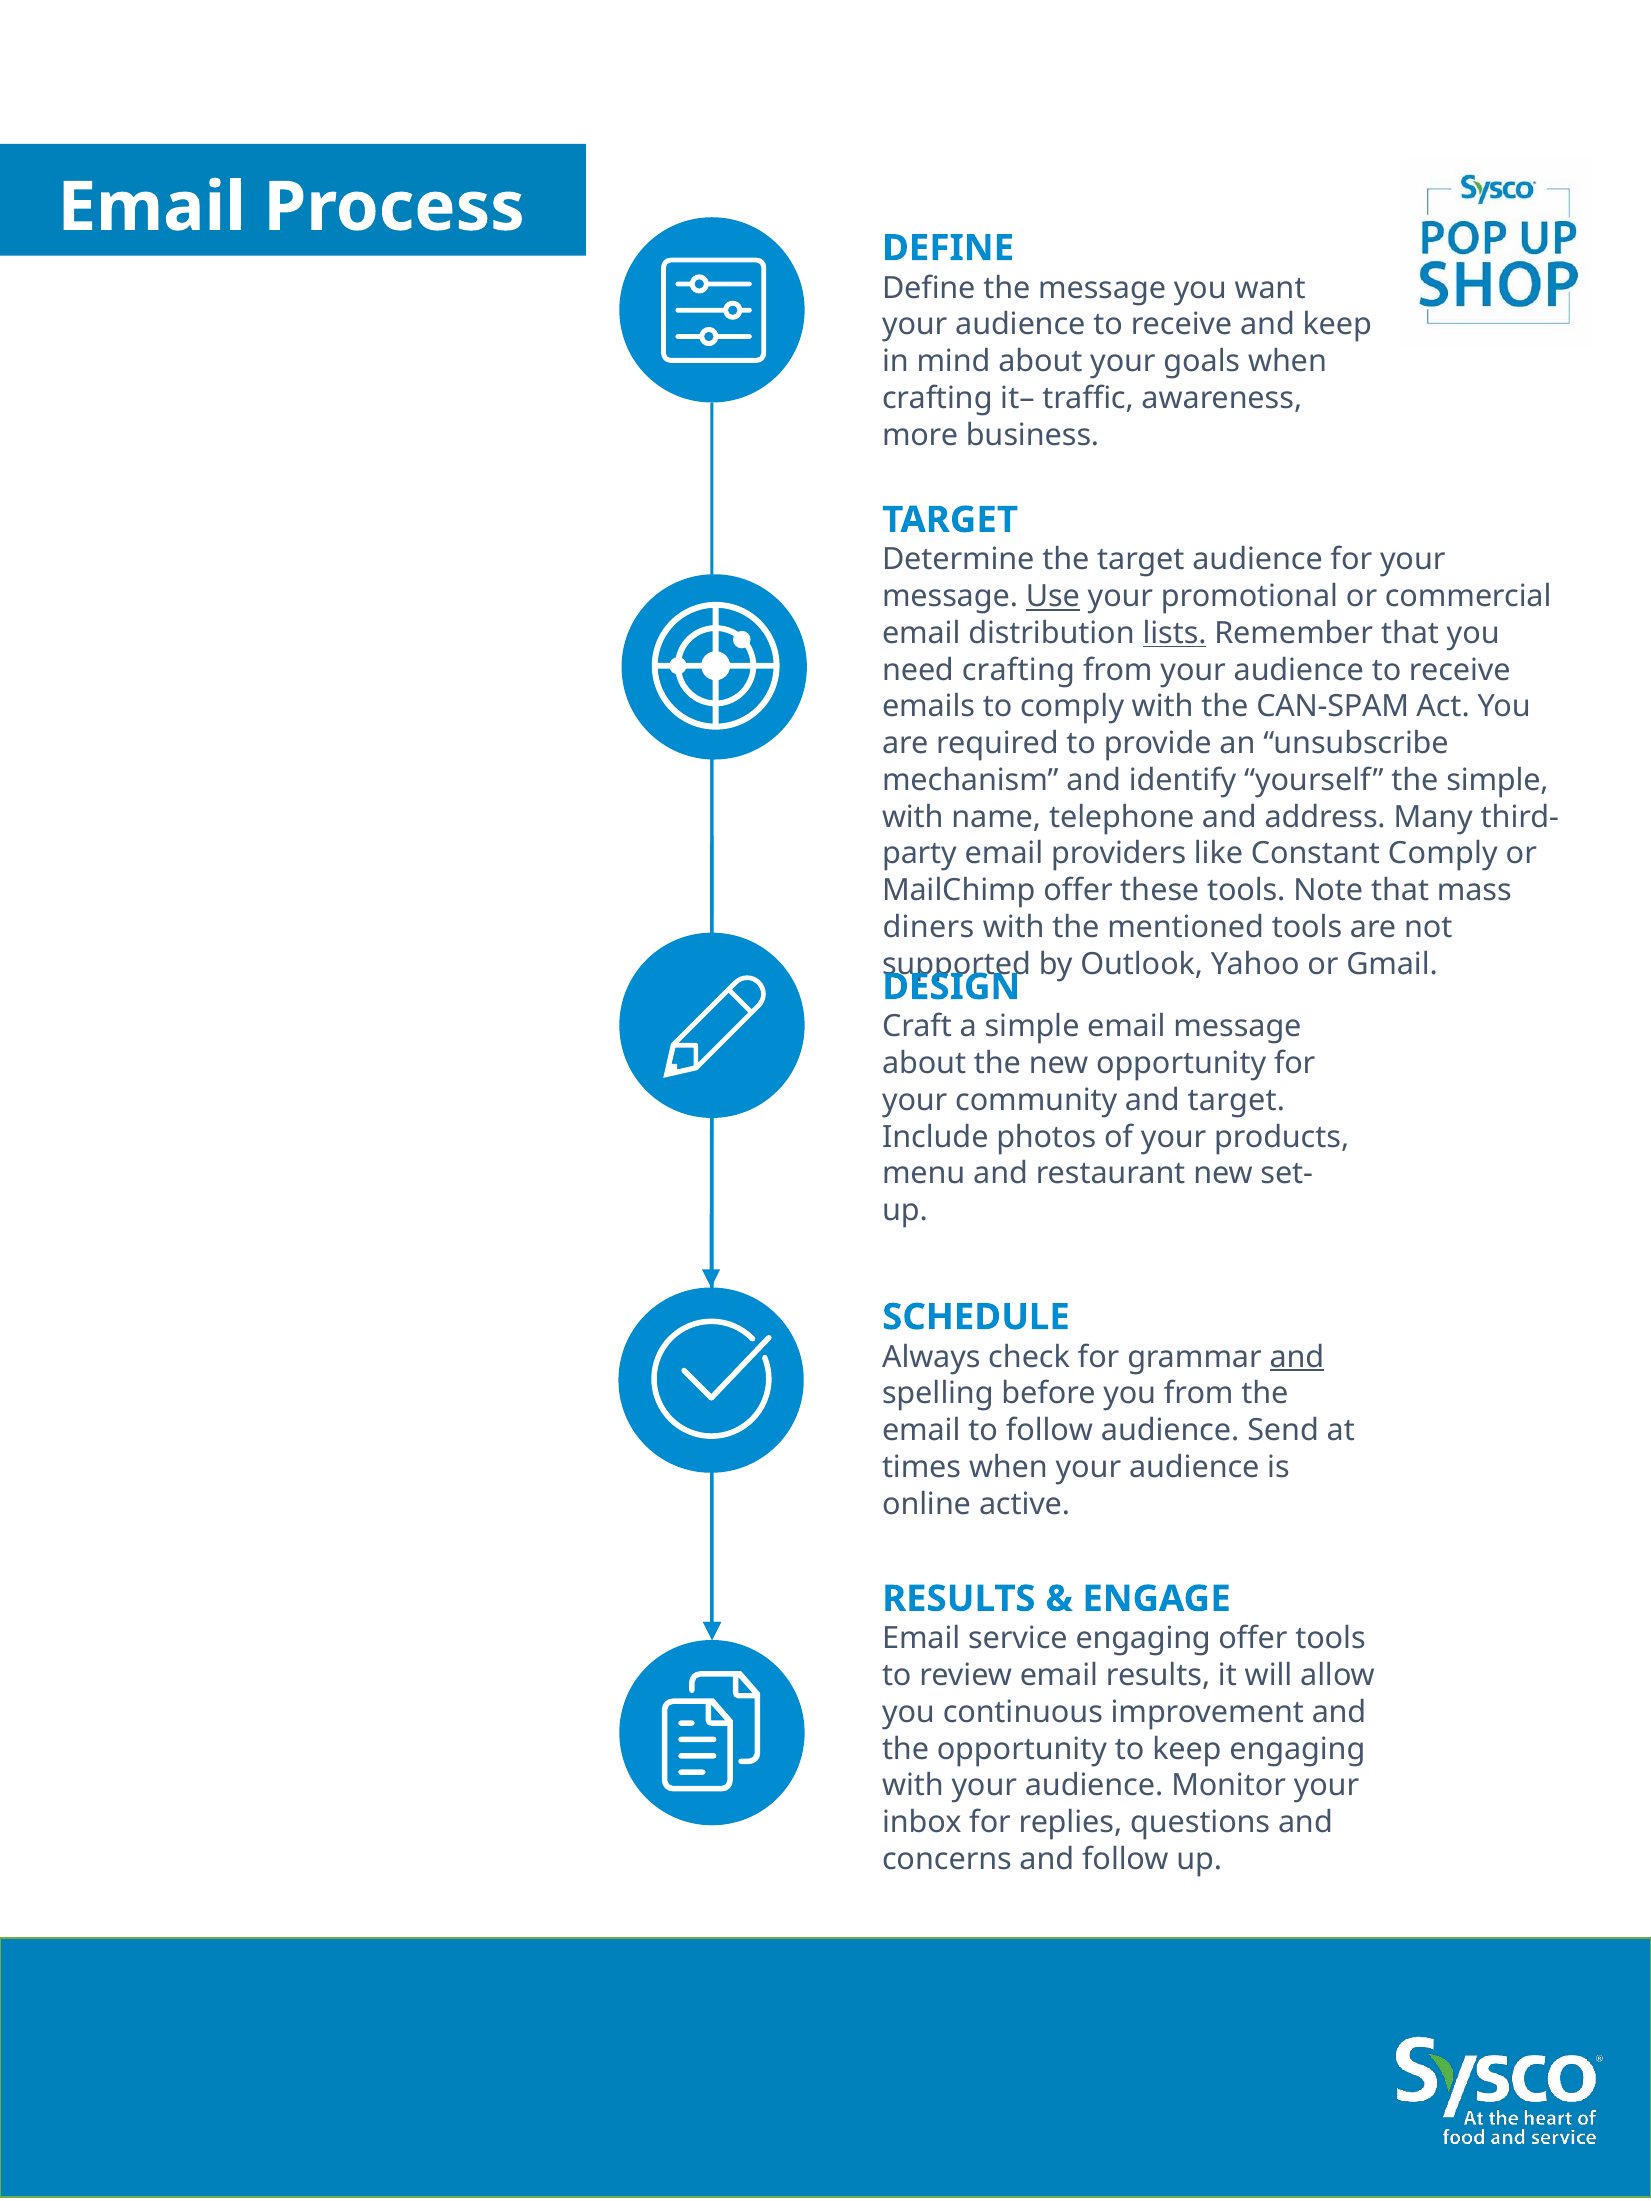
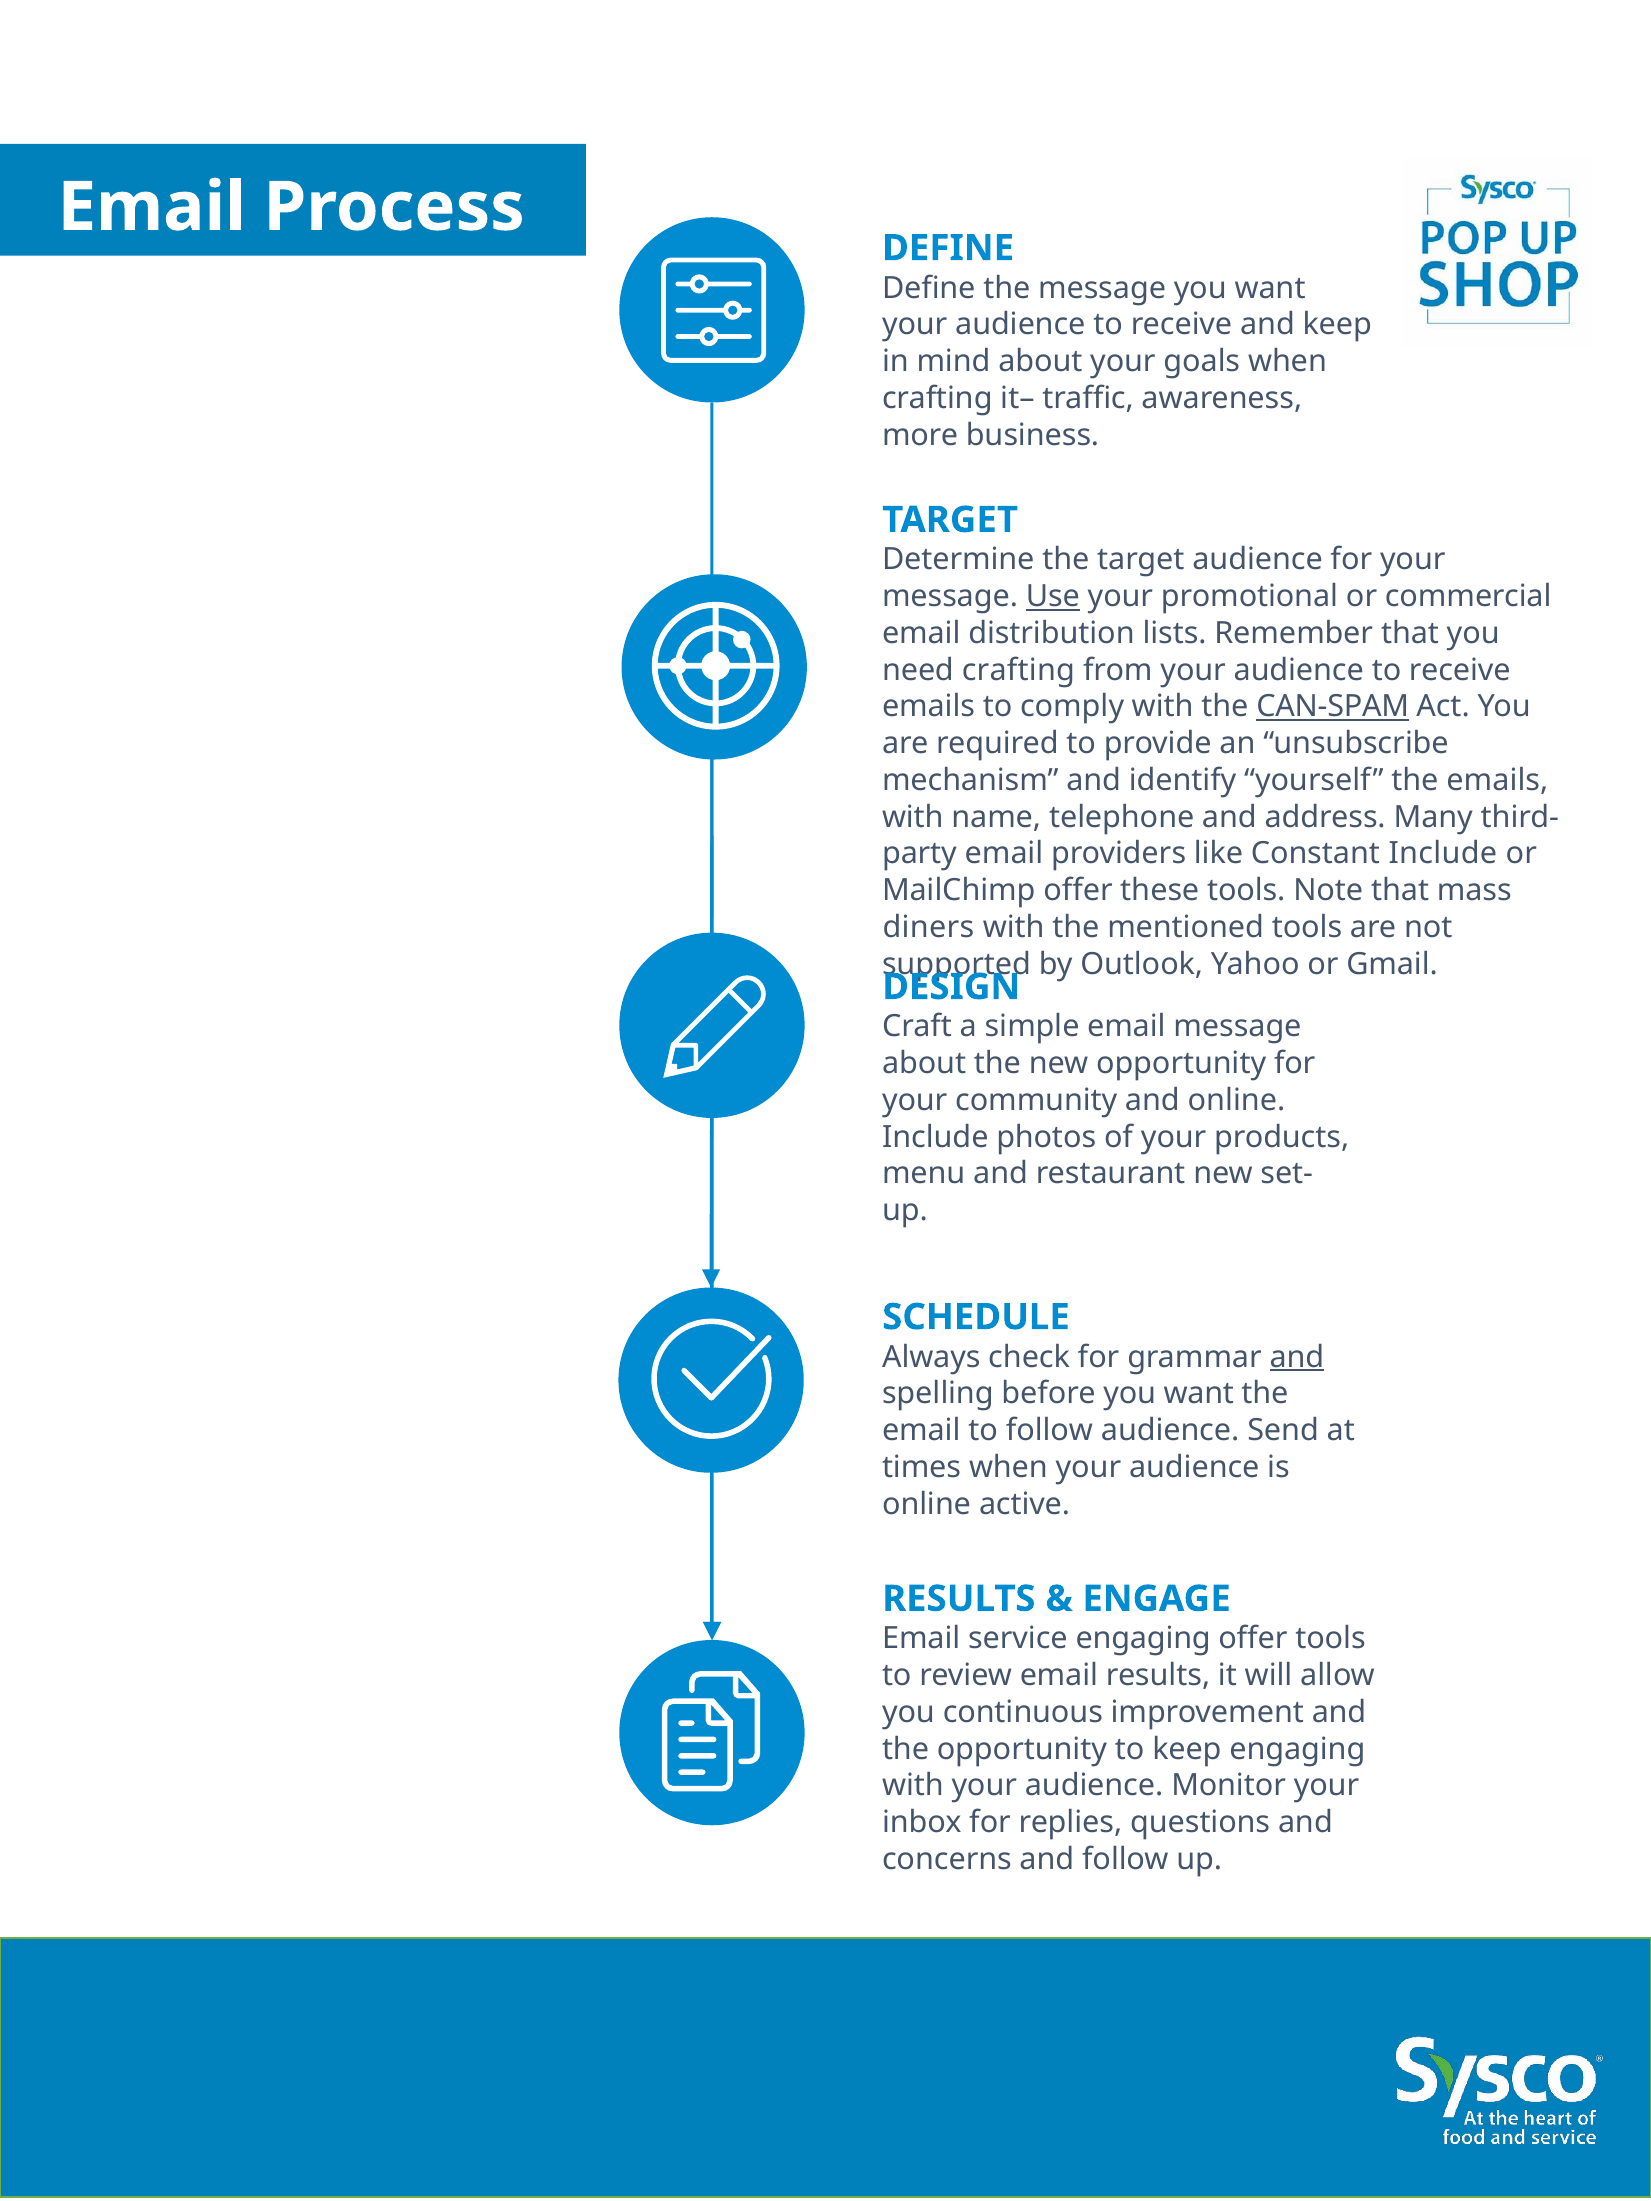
lists underline: present -> none
CAN-SPAM underline: none -> present
the simple: simple -> emails
Constant Comply: Comply -> Include
and target: target -> online
before you from: from -> want
